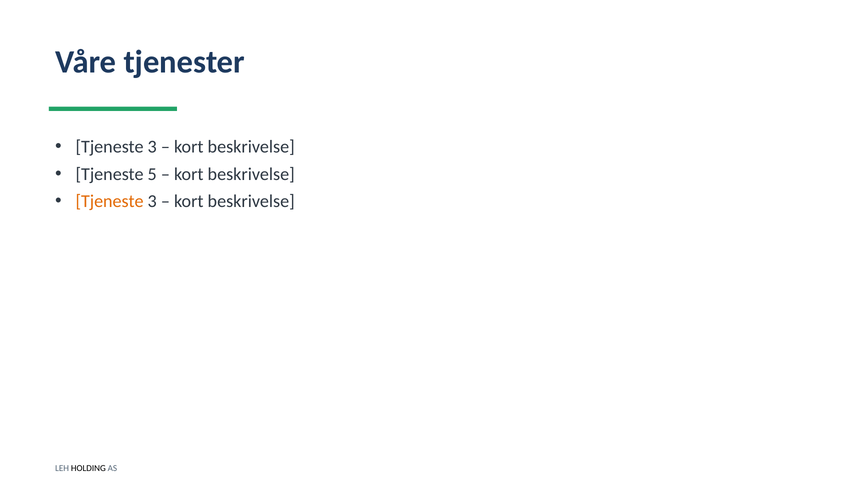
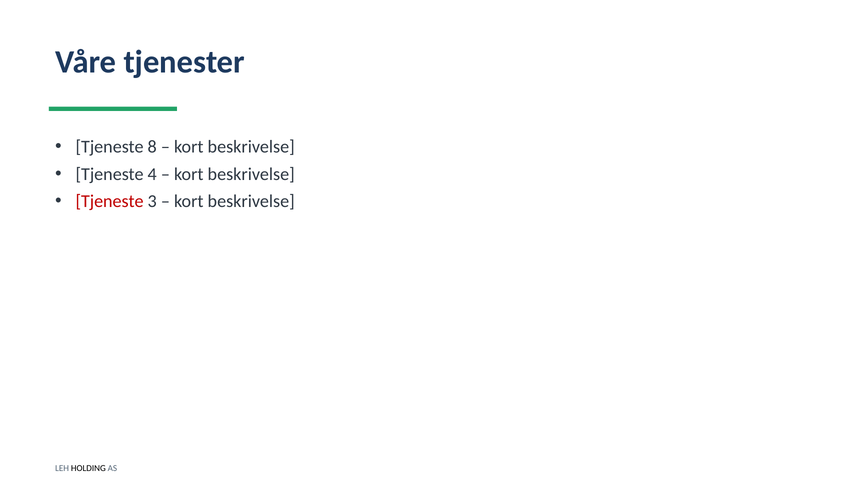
3 at (152, 147): 3 -> 8
5: 5 -> 4
Tjeneste at (110, 201) colour: orange -> red
